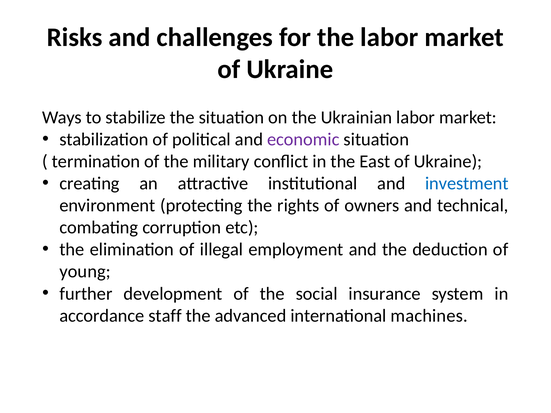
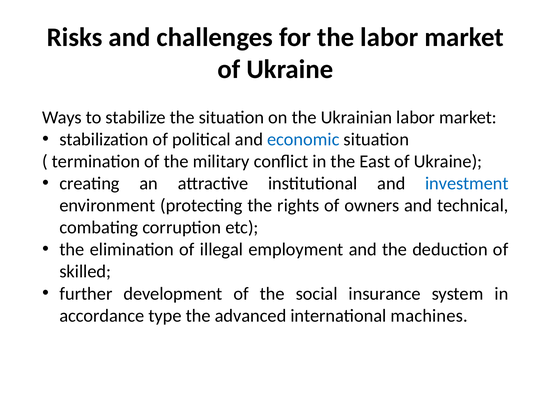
economic colour: purple -> blue
young: young -> skilled
staff: staff -> type
